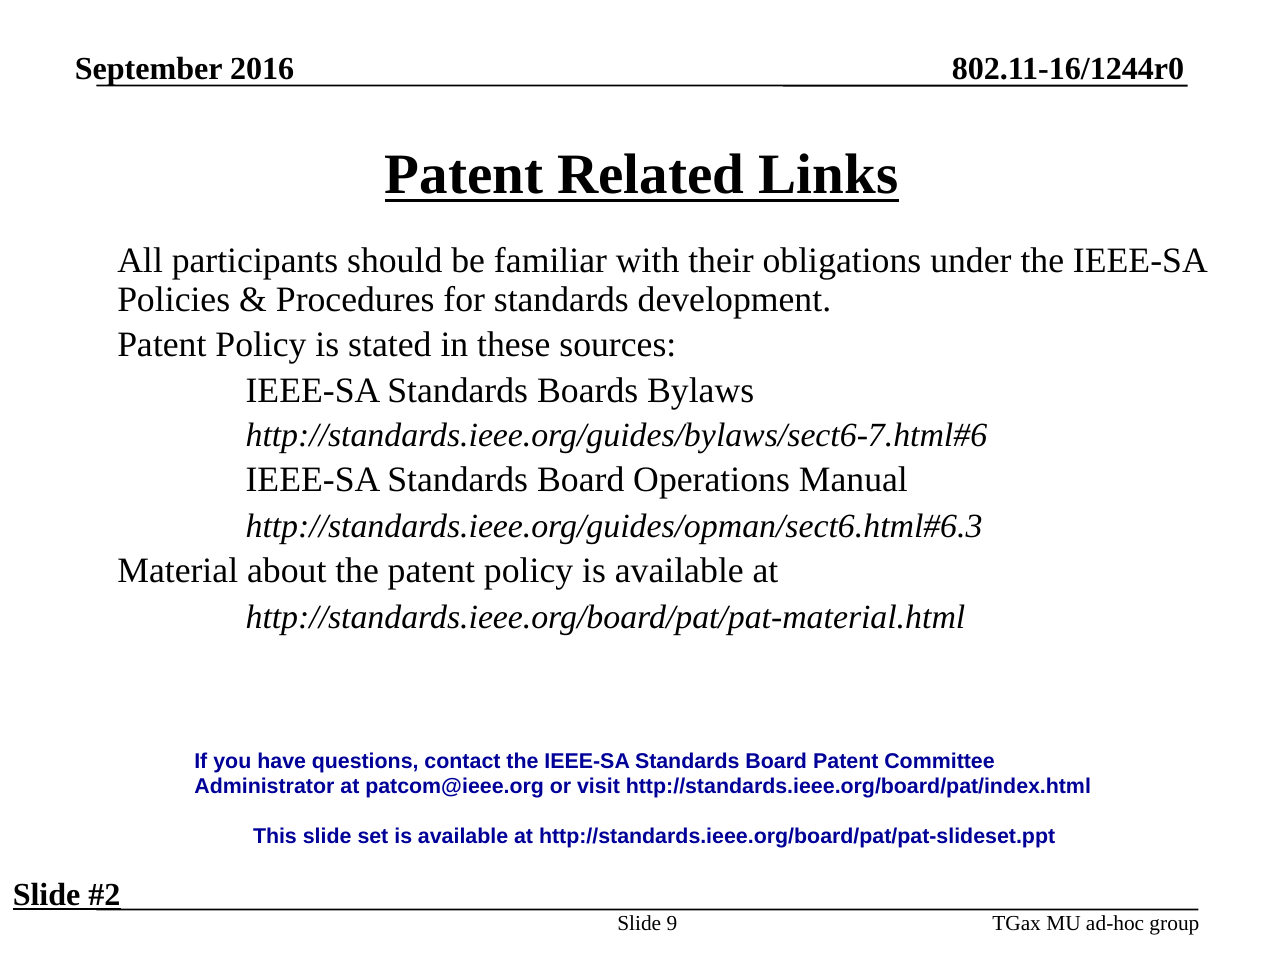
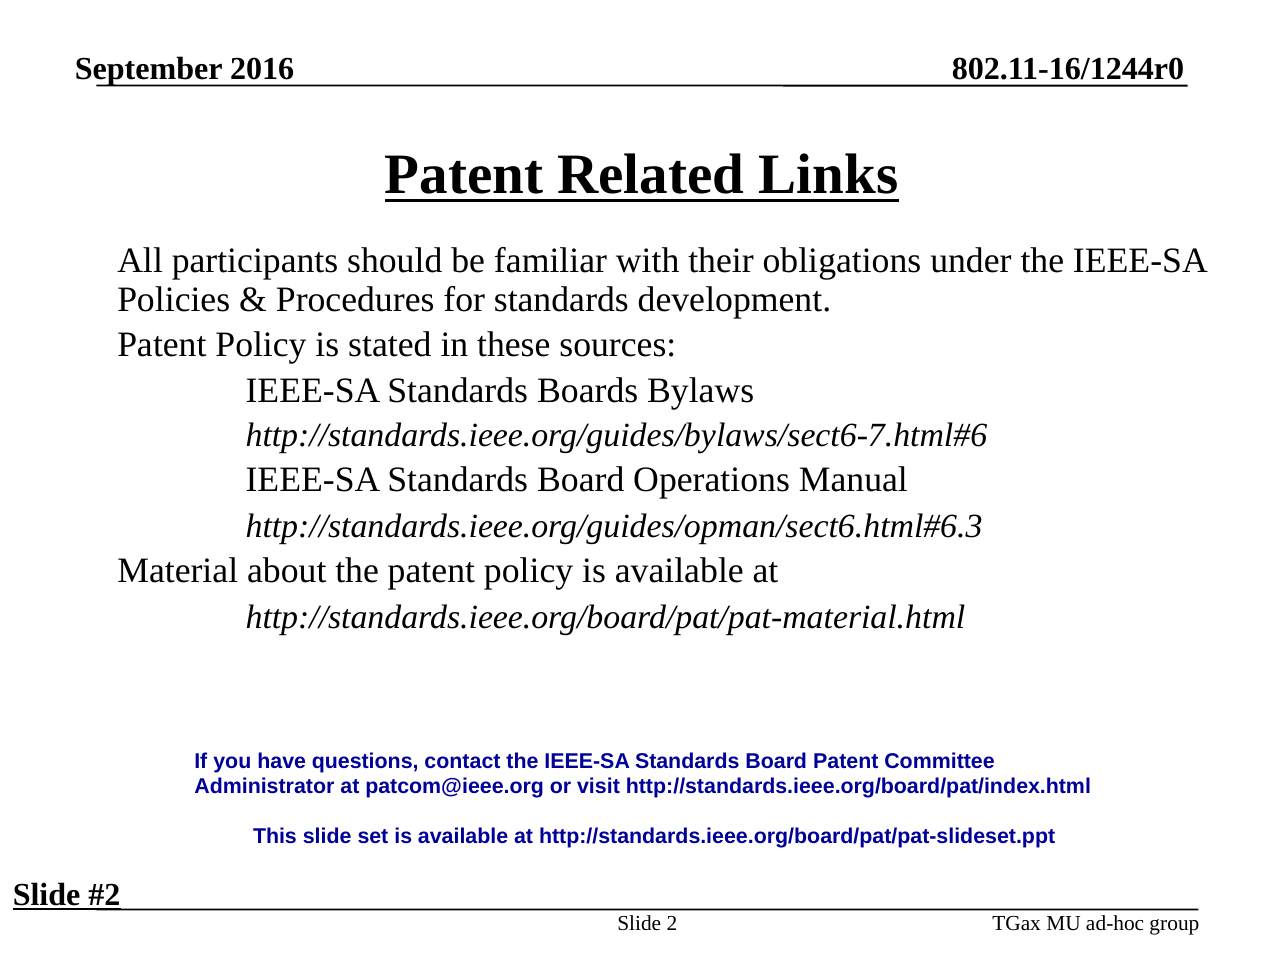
9: 9 -> 2
